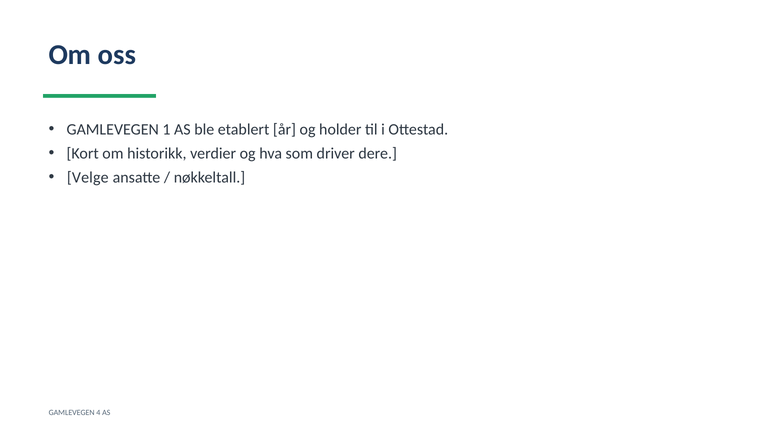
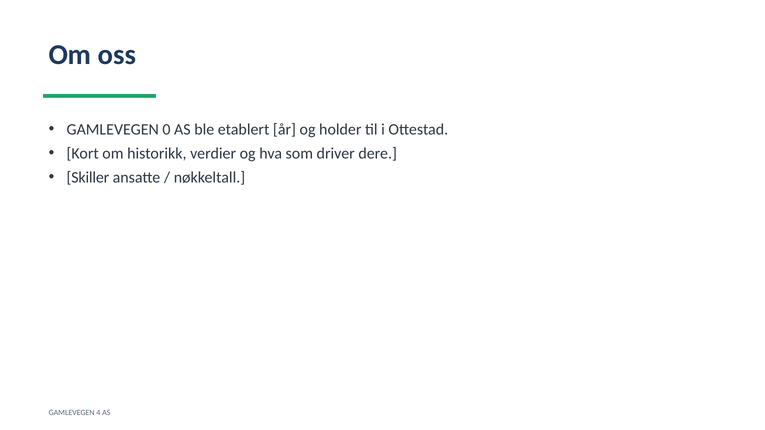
1: 1 -> 0
Velge: Velge -> Skiller
